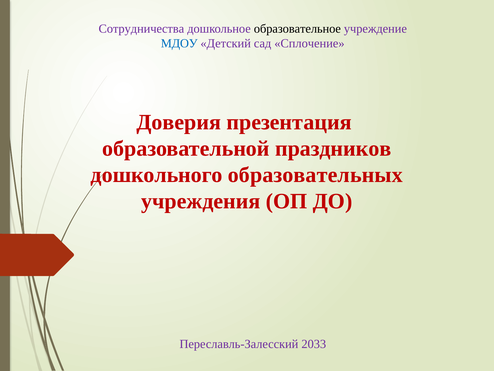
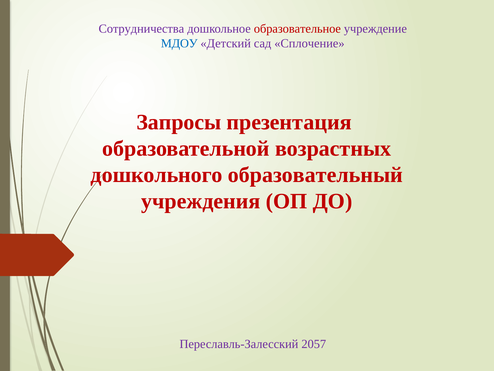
образовательное colour: black -> red
Доверия: Доверия -> Запросы
праздников: праздников -> возрастных
образовательных: образовательных -> образовательный
2033: 2033 -> 2057
